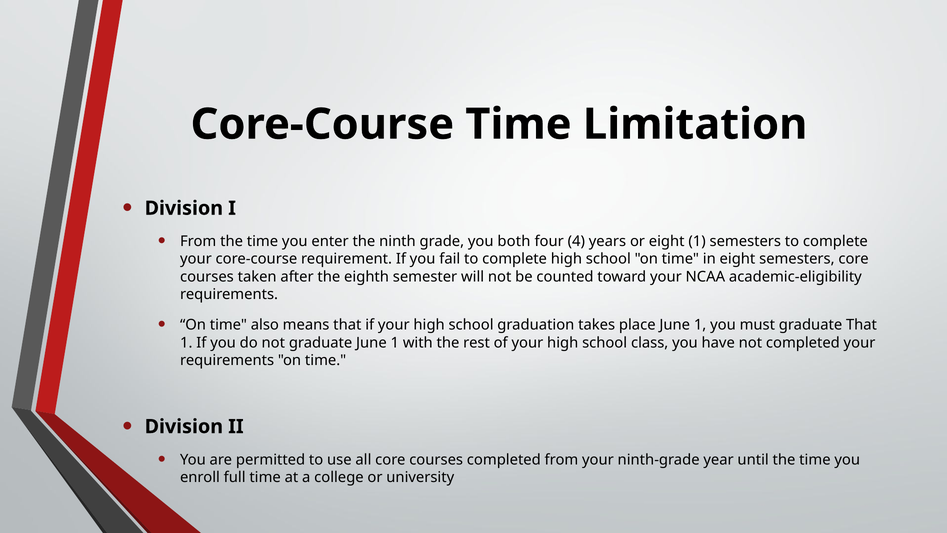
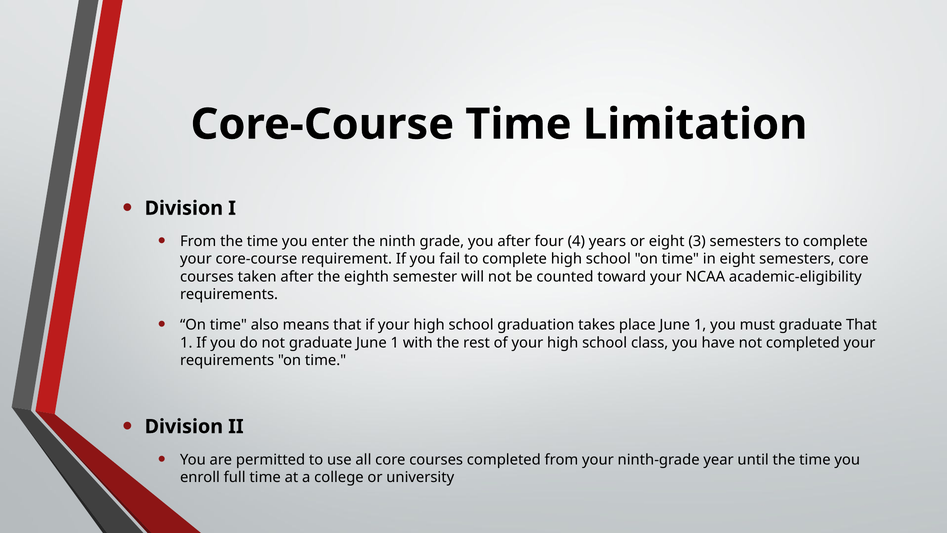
you both: both -> after
eight 1: 1 -> 3
